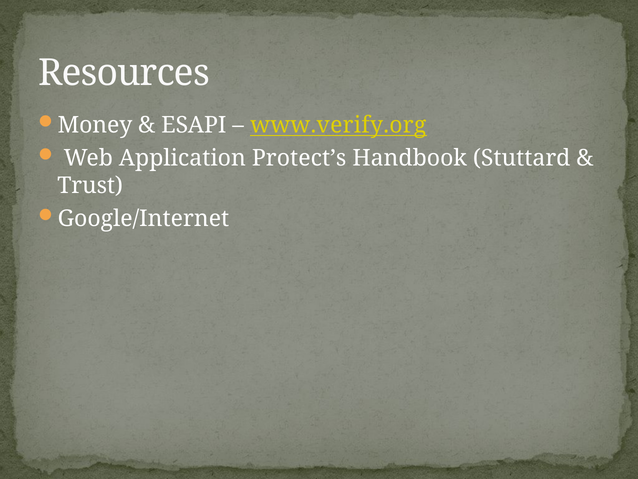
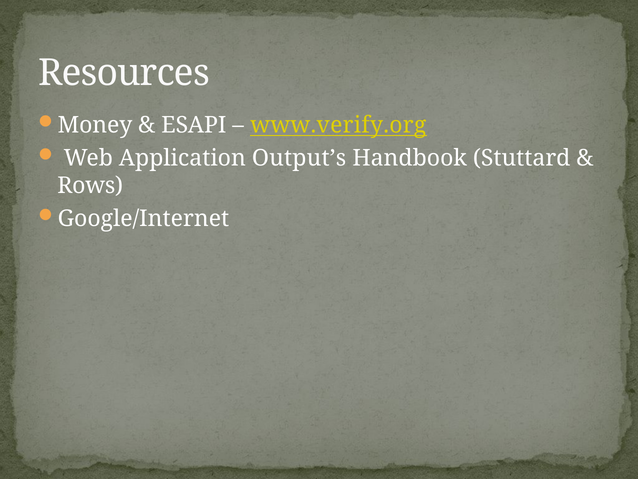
Protect’s: Protect’s -> Output’s
Trust: Trust -> Rows
